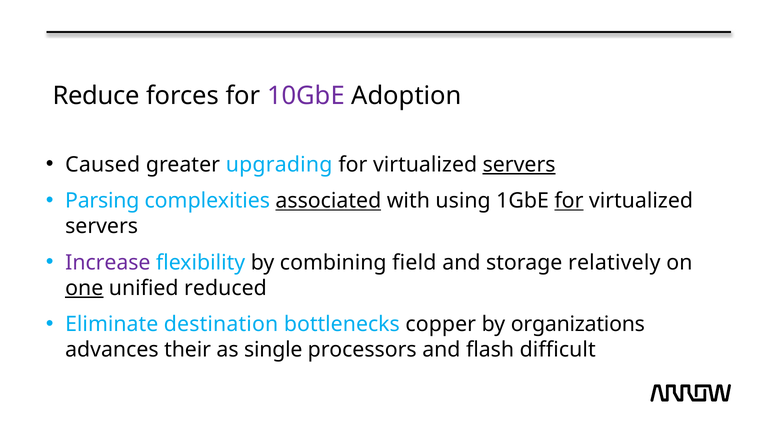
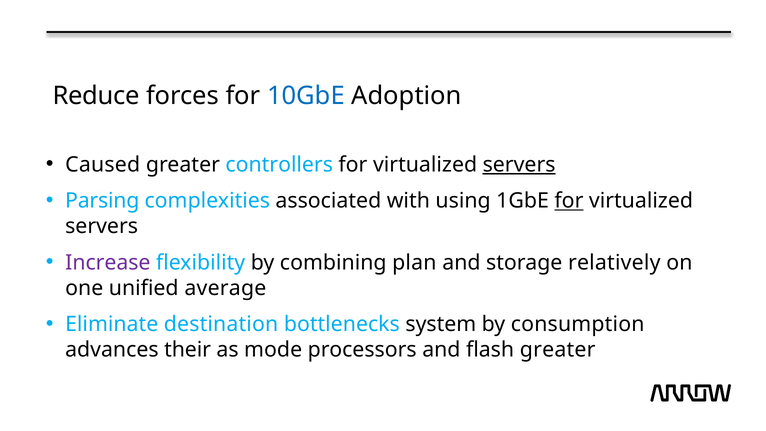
10GbE colour: purple -> blue
upgrading: upgrading -> controllers
associated underline: present -> none
field: field -> plan
one underline: present -> none
reduced: reduced -> average
copper: copper -> system
organizations: organizations -> consumption
single: single -> mode
flash difficult: difficult -> greater
